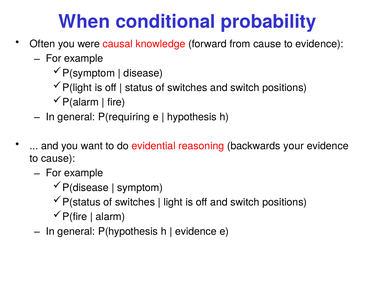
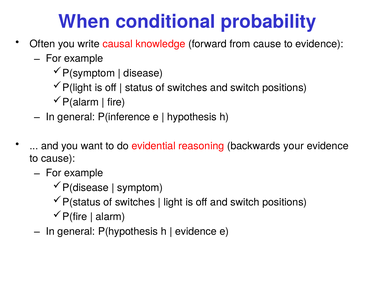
were: were -> write
P(requiring: P(requiring -> P(inference
